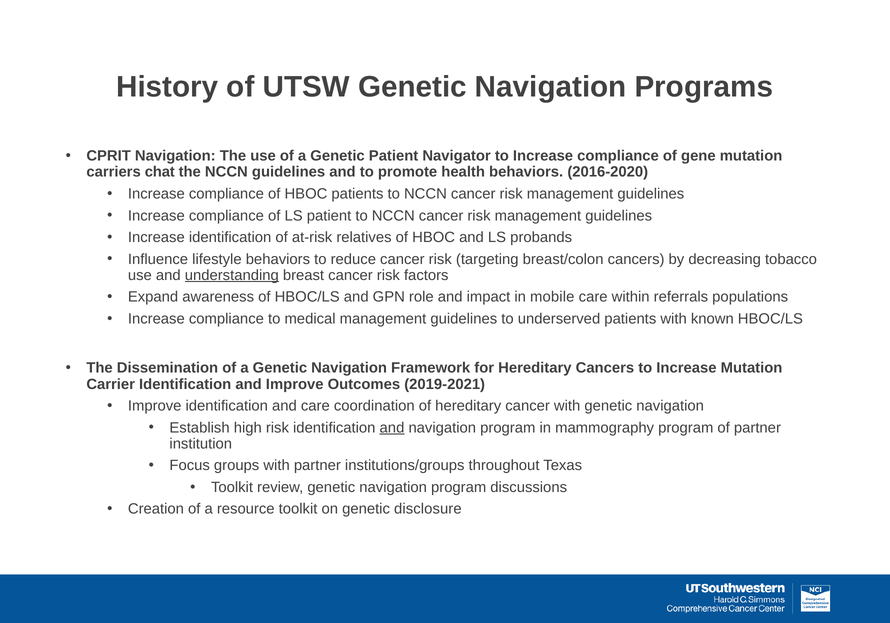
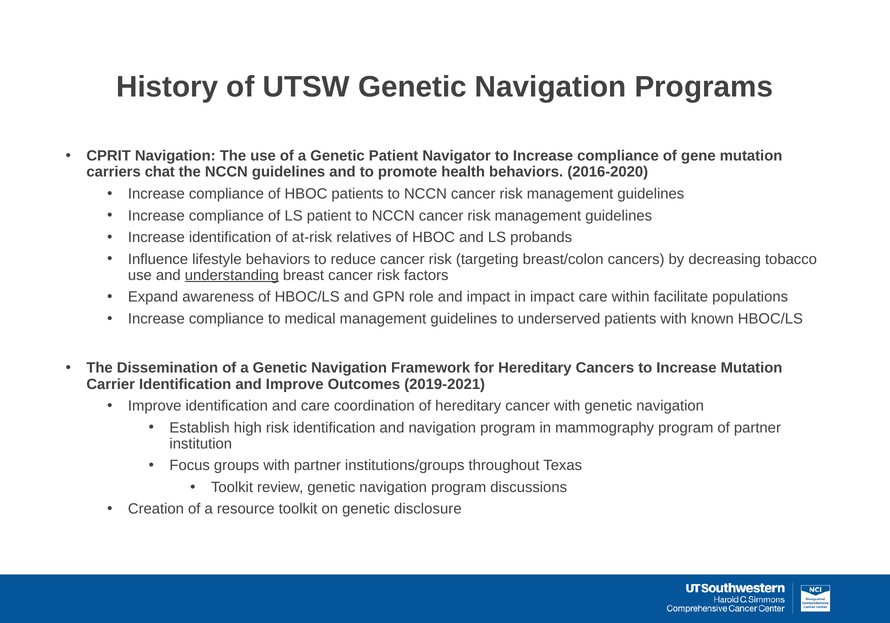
in mobile: mobile -> impact
referrals: referrals -> facilitate
and at (392, 428) underline: present -> none
